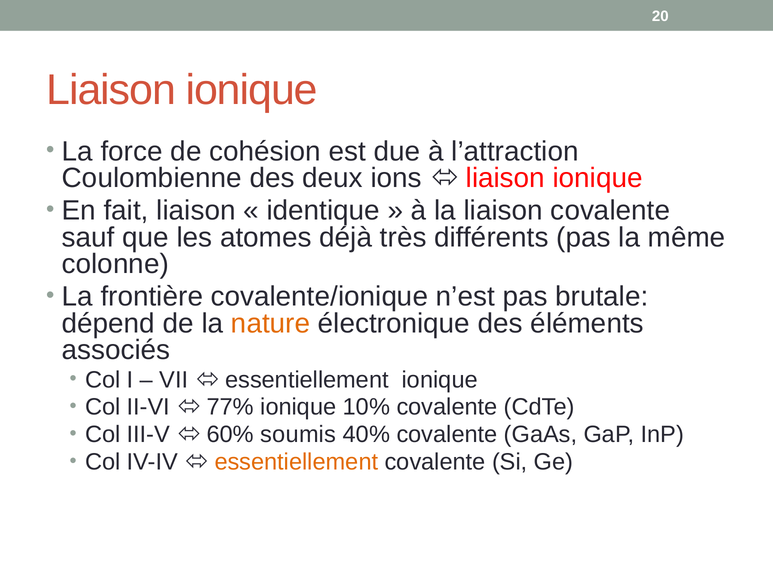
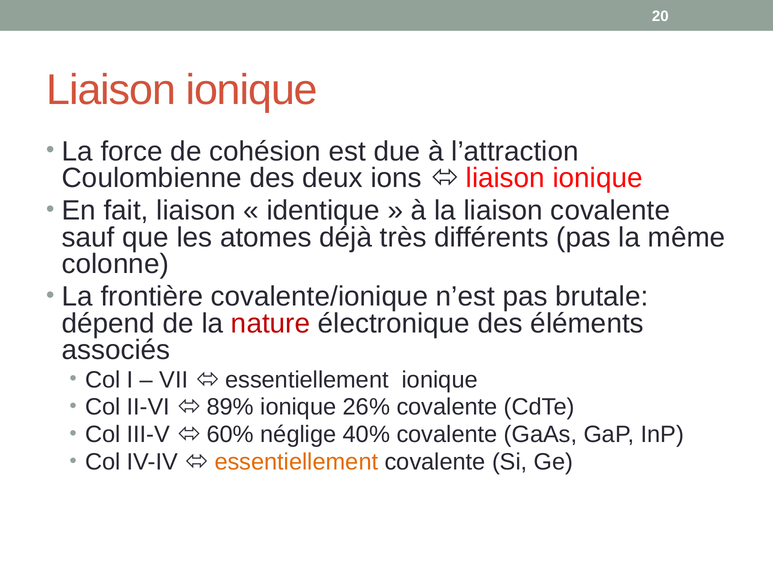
nature colour: orange -> red
77%: 77% -> 89%
10%: 10% -> 26%
soumis: soumis -> néglige
